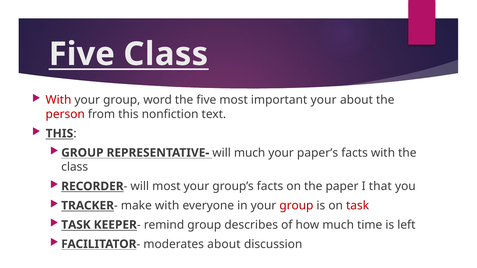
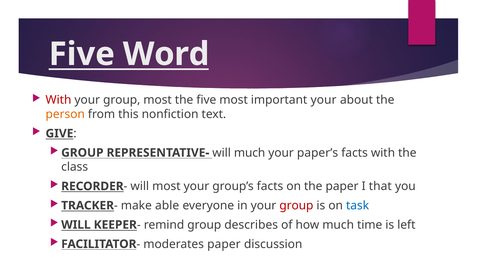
Five Class: Class -> Word
group word: word -> most
person colour: red -> orange
THIS at (59, 134): THIS -> GIVE
make with: with -> able
task at (358, 206) colour: red -> blue
TASK at (76, 225): TASK -> WILL
moderates about: about -> paper
